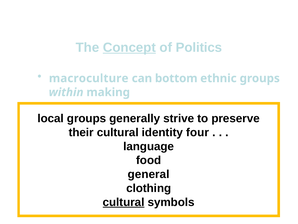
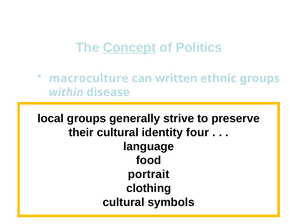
bottom: bottom -> written
making: making -> disease
general: general -> portrait
cultural at (124, 202) underline: present -> none
